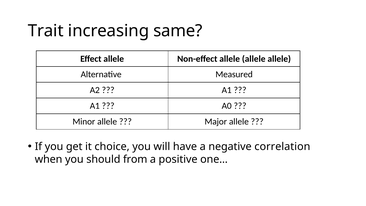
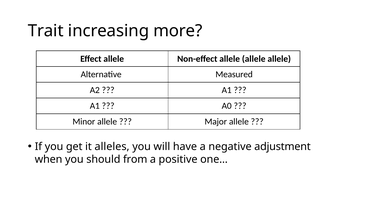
same: same -> more
choice: choice -> alleles
correlation: correlation -> adjustment
